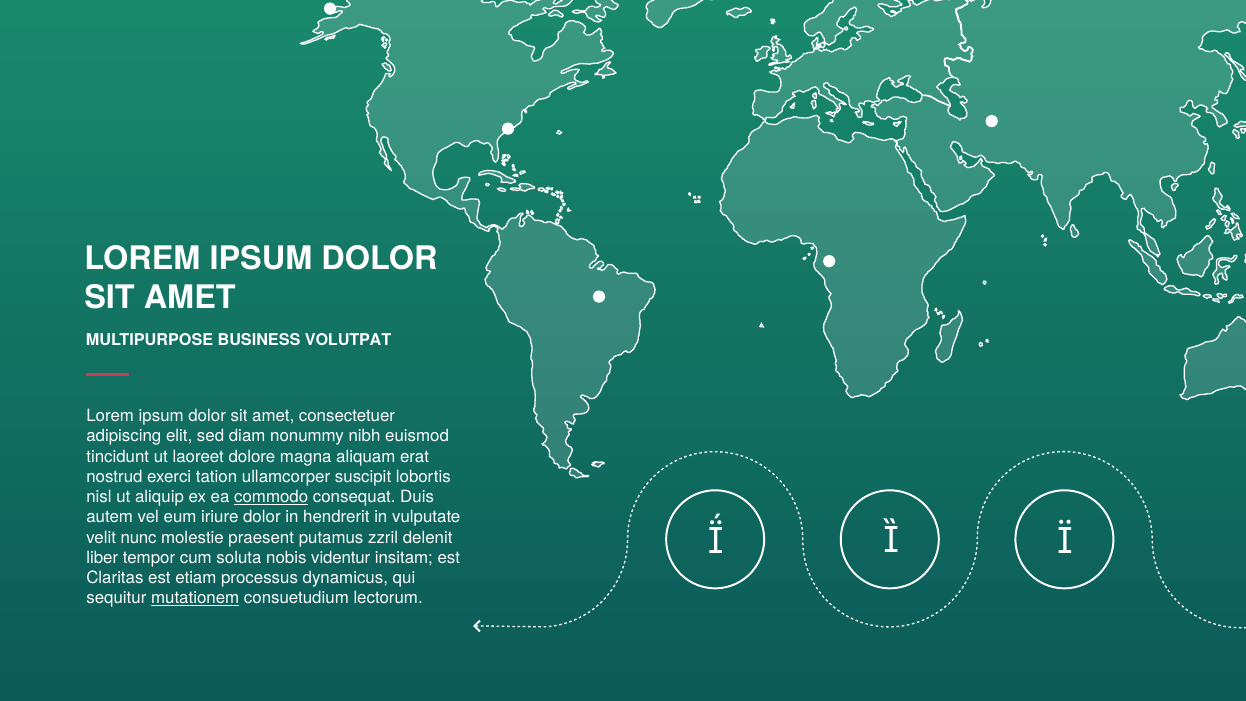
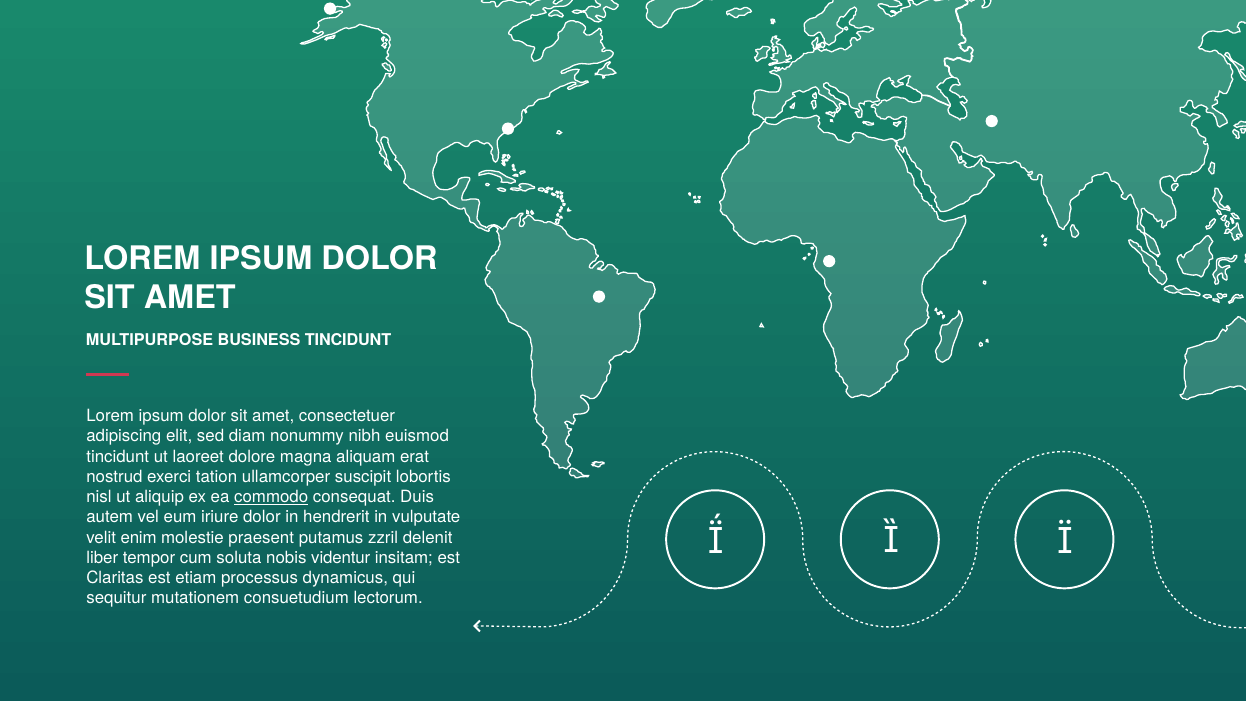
BUSINESS VOLUTPAT: VOLUTPAT -> TINCIDUNT
nunc: nunc -> enim
mutationem underline: present -> none
